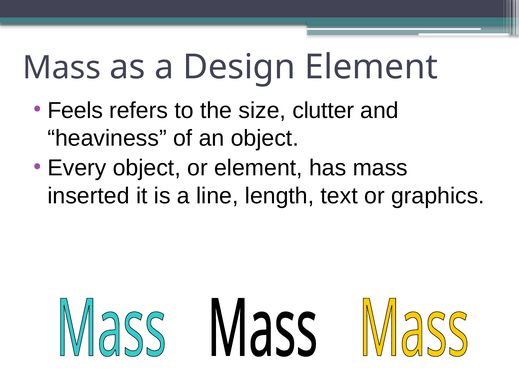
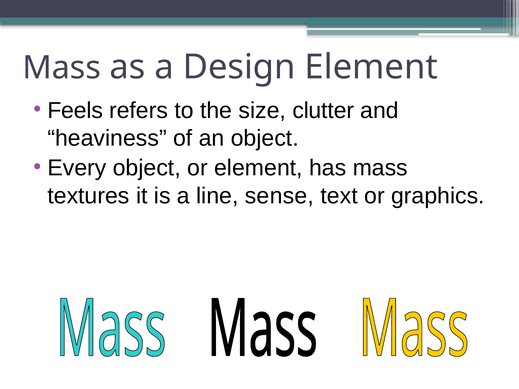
inserted: inserted -> textures
length: length -> sense
